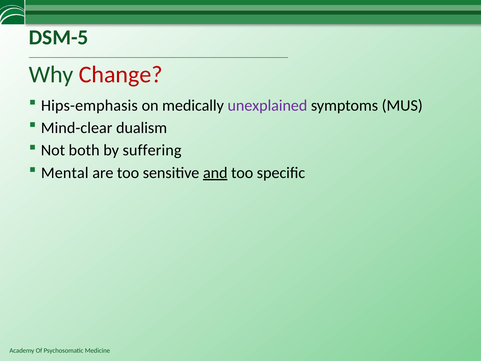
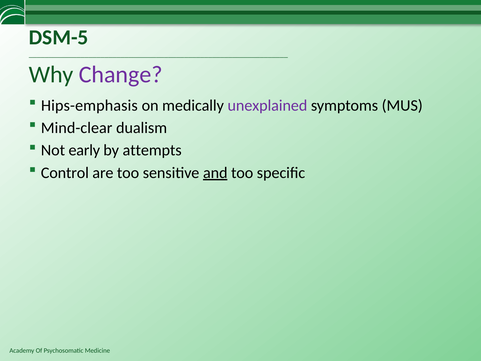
Change colour: red -> purple
both: both -> early
suffering: suffering -> attempts
Mental: Mental -> Control
